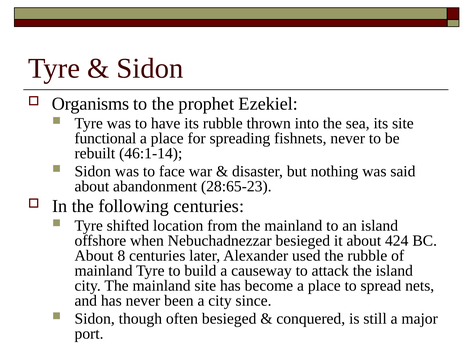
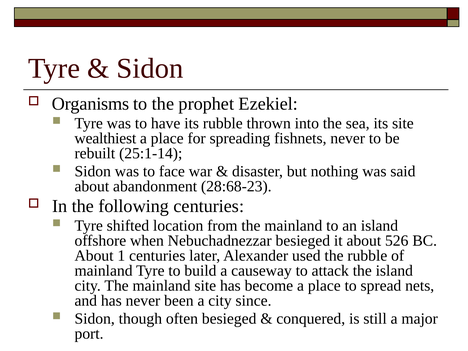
functional: functional -> wealthiest
46:1-14: 46:1-14 -> 25:1-14
28:65-23: 28:65-23 -> 28:68-23
424: 424 -> 526
8: 8 -> 1
